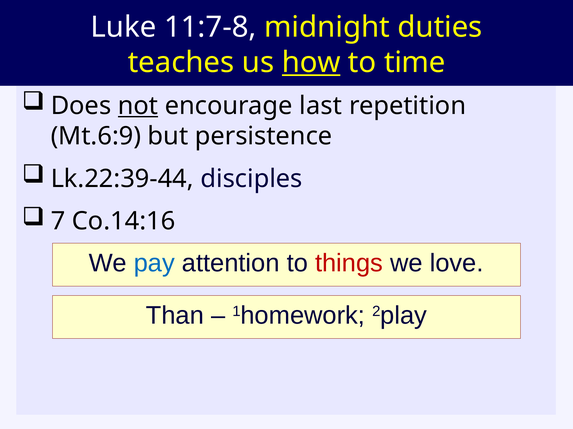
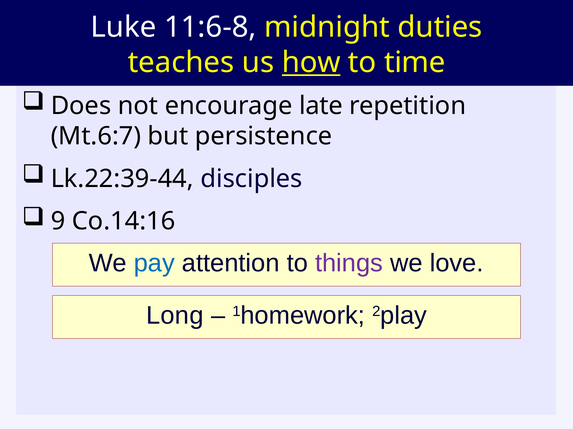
11:7-8: 11:7-8 -> 11:6-8
not underline: present -> none
last: last -> late
Mt.6:9: Mt.6:9 -> Mt.6:7
7: 7 -> 9
things colour: red -> purple
Than: Than -> Long
